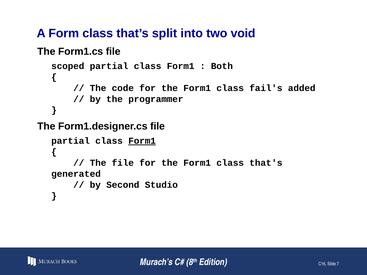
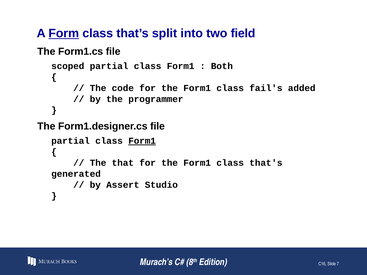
Form underline: none -> present
void: void -> field
The file: file -> that
Second: Second -> Assert
